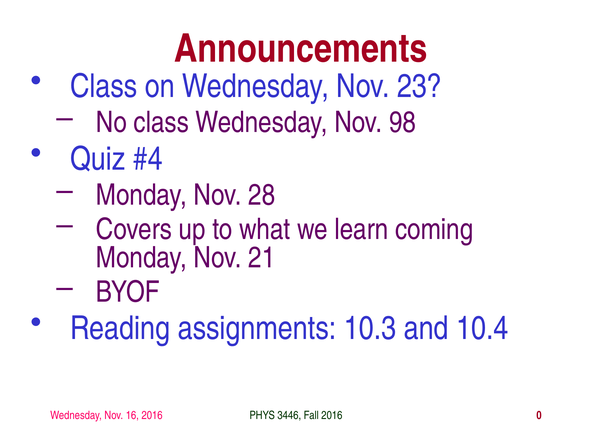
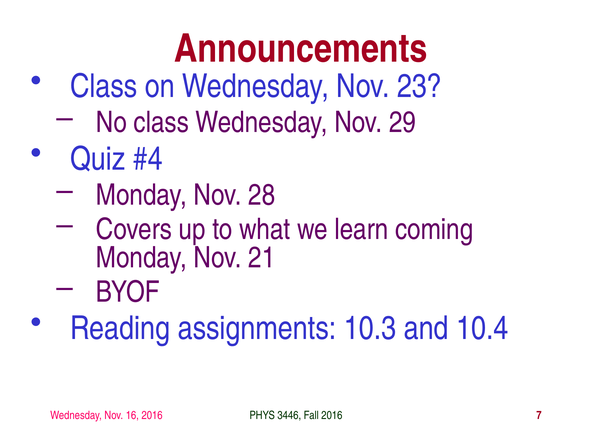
98: 98 -> 29
0: 0 -> 7
